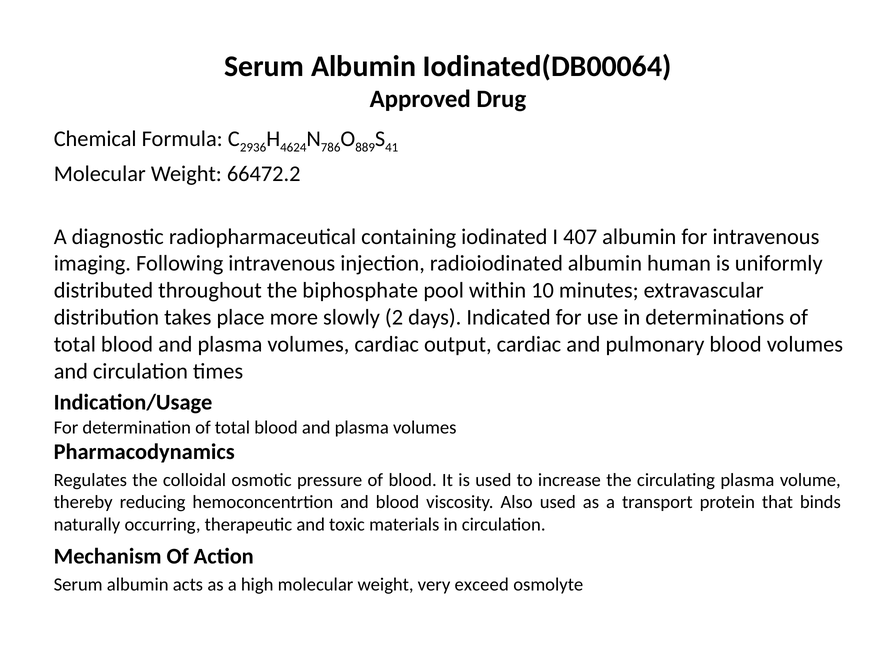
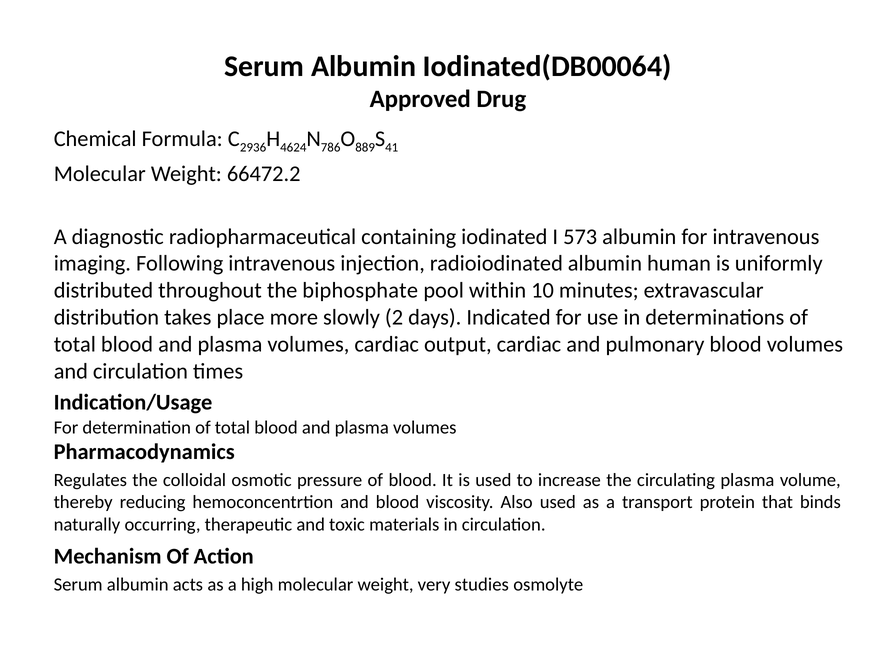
407: 407 -> 573
exceed: exceed -> studies
